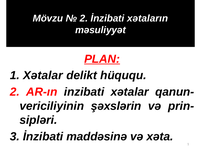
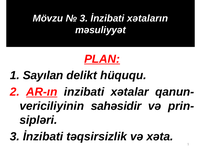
2 at (84, 18): 2 -> 3
1 Xətalar: Xətalar -> Sayılan
AR-ın underline: none -> present
şəxslərin: şəxslərin -> sahəsidir
maddəsinə: maddəsinə -> təqsirsizlik
